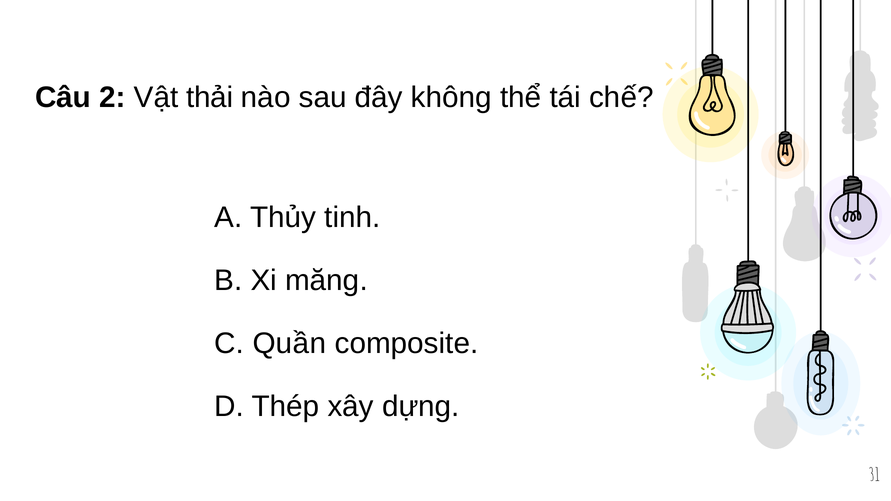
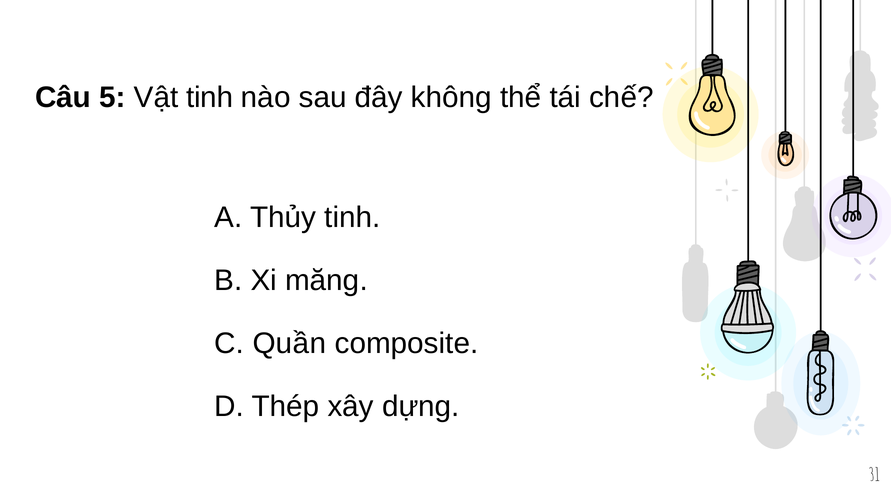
2: 2 -> 5
Vật thải: thải -> tinh
